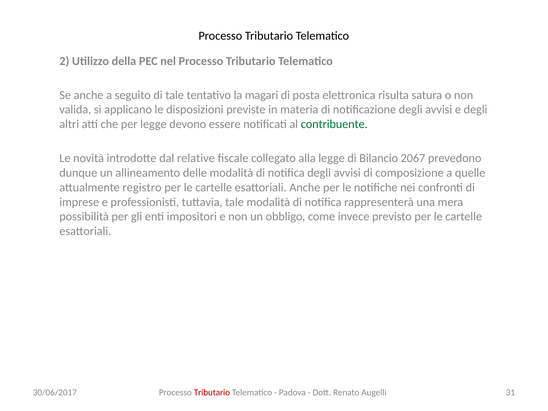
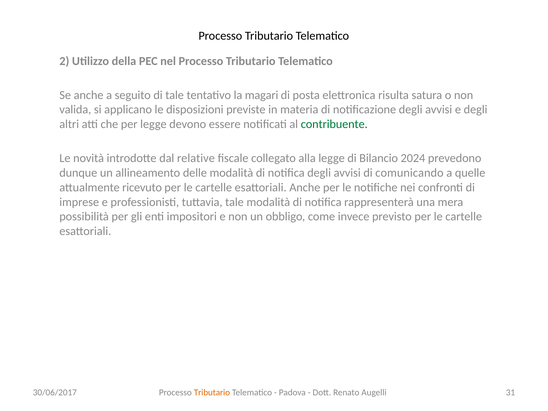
2067: 2067 -> 2024
composizione: composizione -> comunicando
registro: registro -> ricevuto
Tributario at (212, 392) colour: red -> orange
